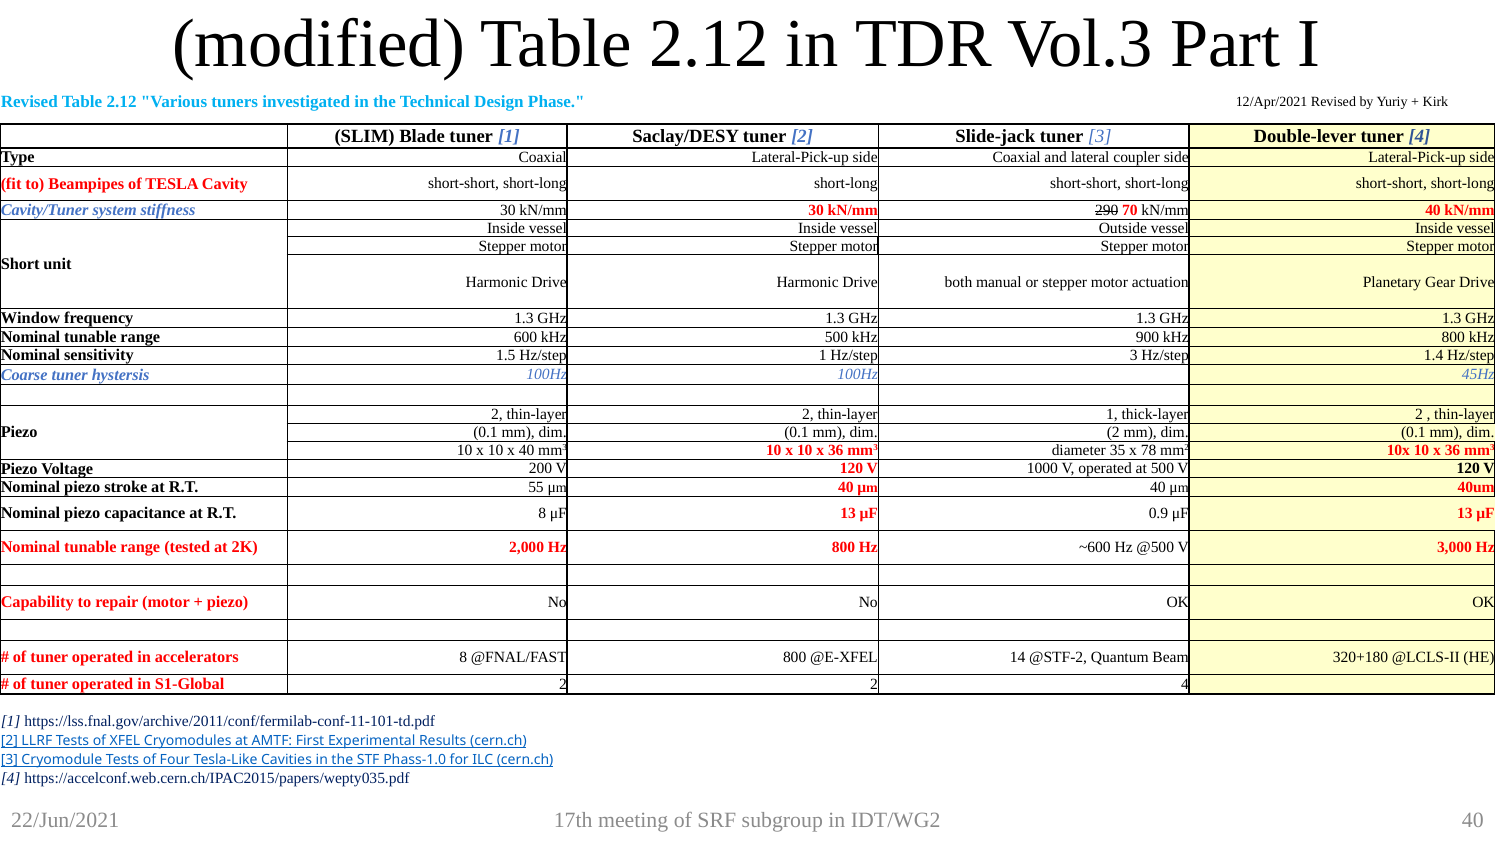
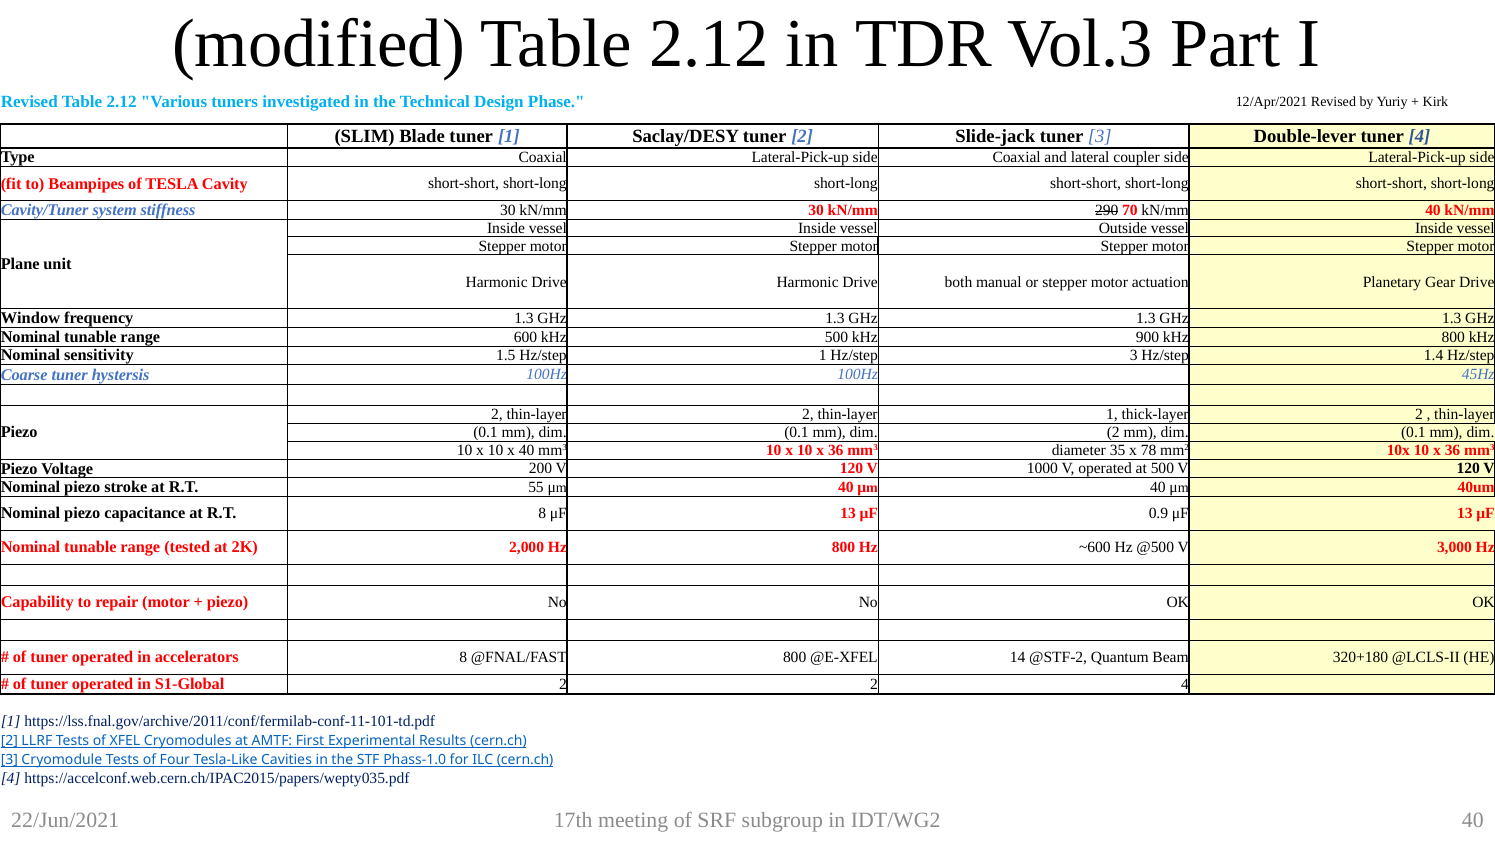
Short: Short -> Plane
